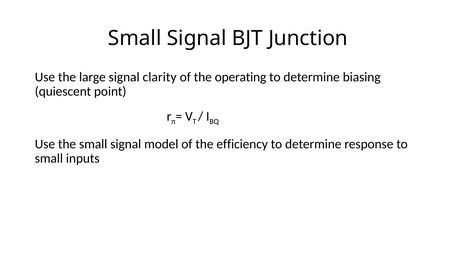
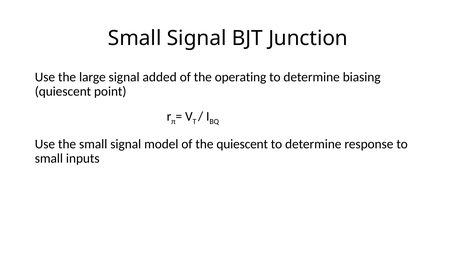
clarity: clarity -> added
the efficiency: efficiency -> quiescent
